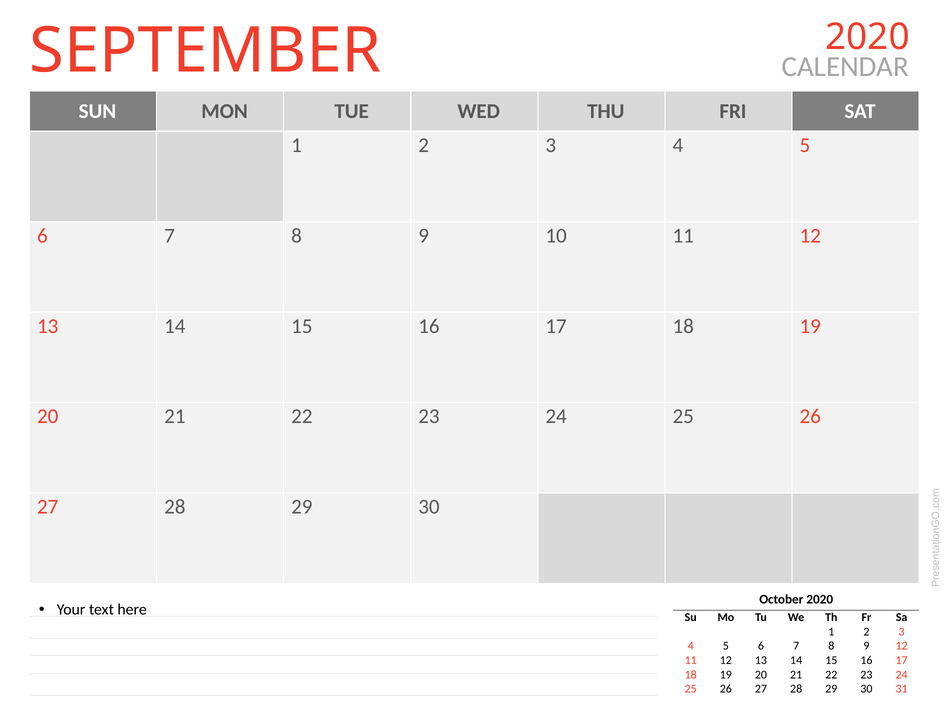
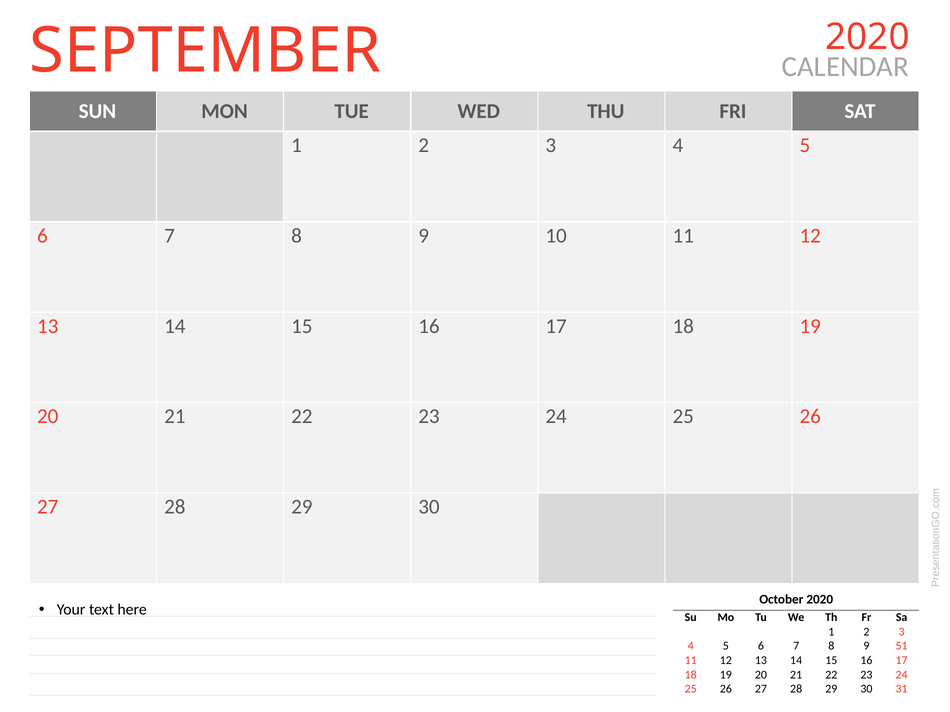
9 12: 12 -> 51
